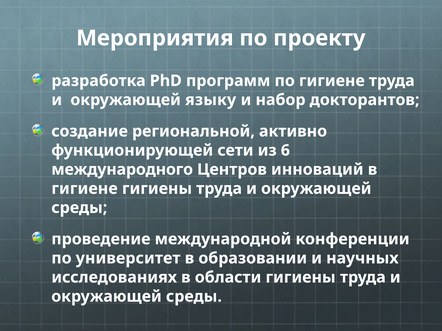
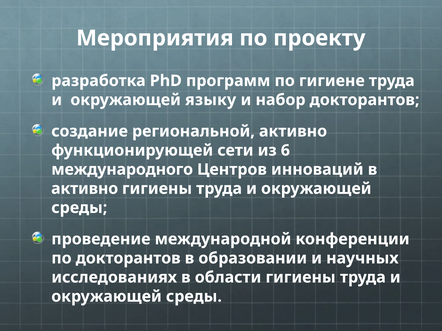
гигиене at (84, 189): гигиене -> активно
по университет: университет -> докторантов
